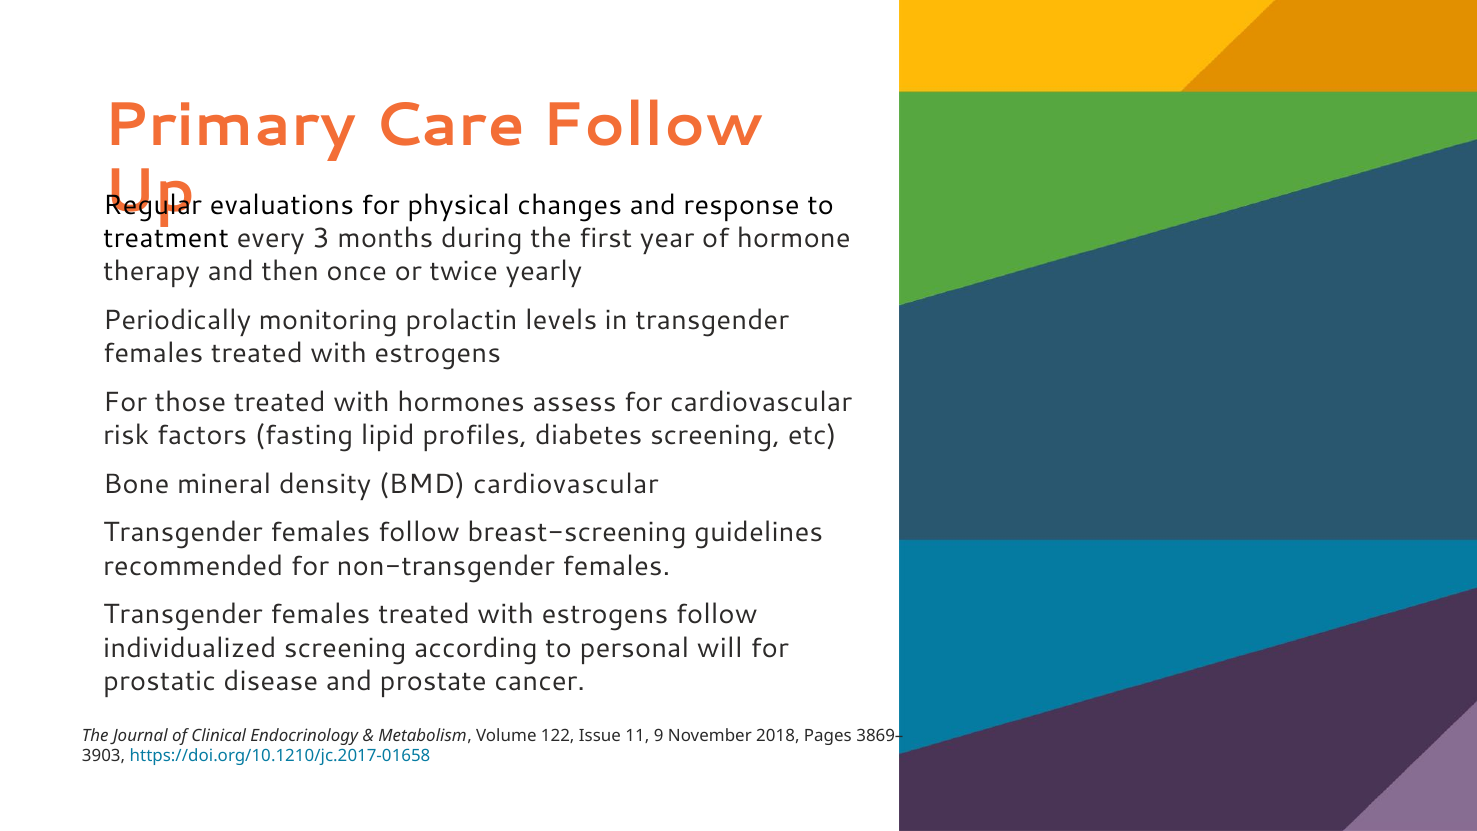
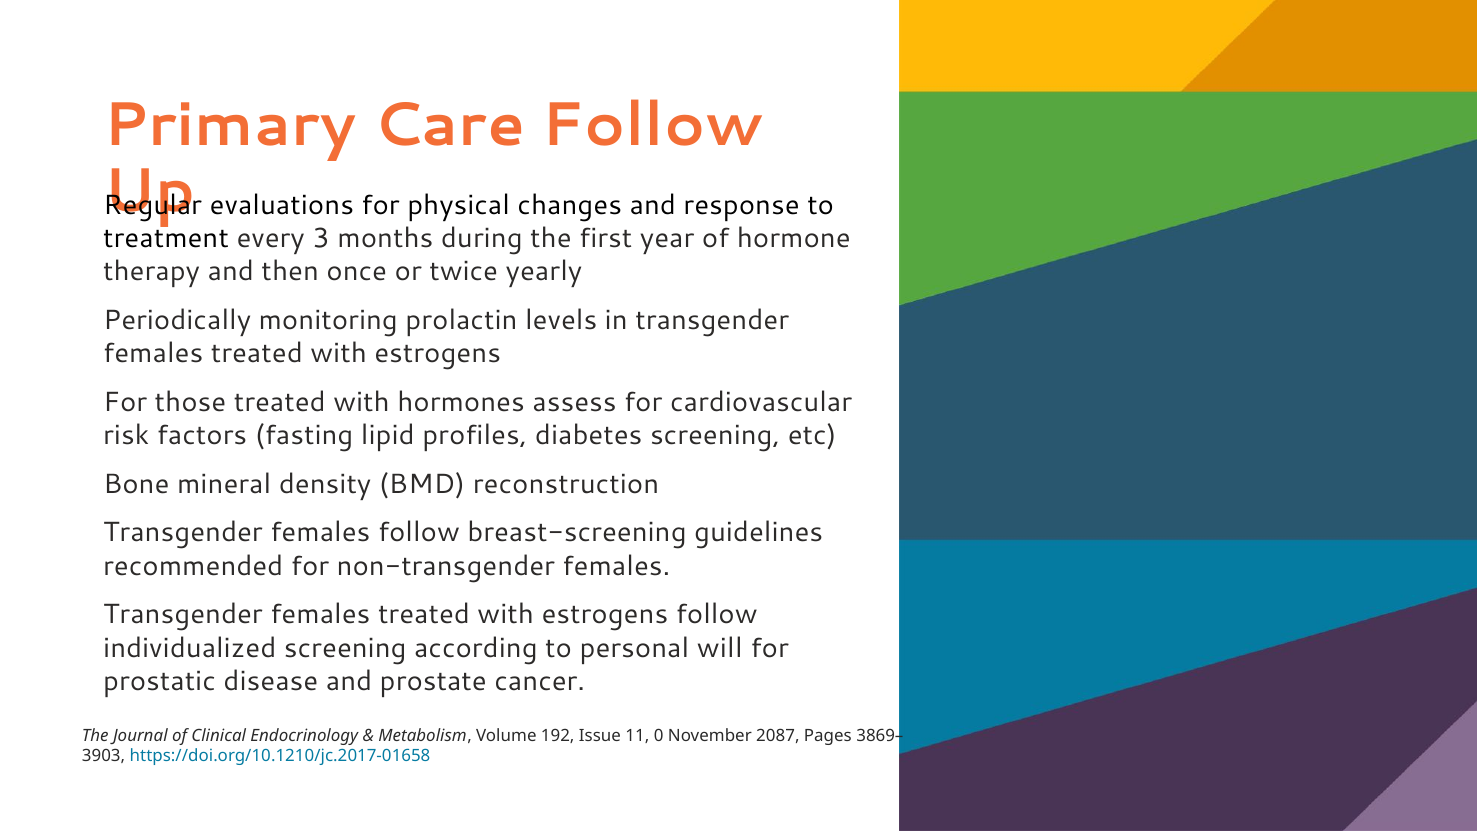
BMD cardiovascular: cardiovascular -> reconstruction
122: 122 -> 192
9: 9 -> 0
2018: 2018 -> 2087
